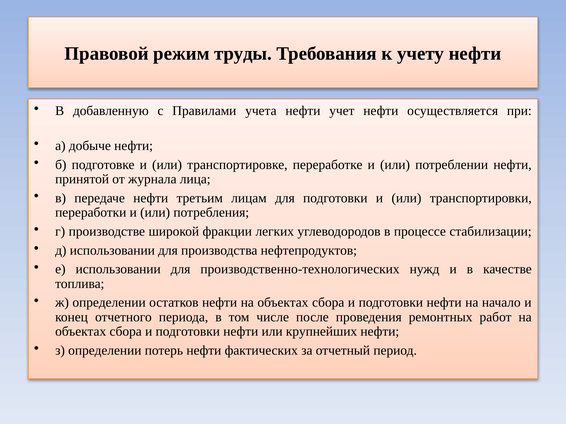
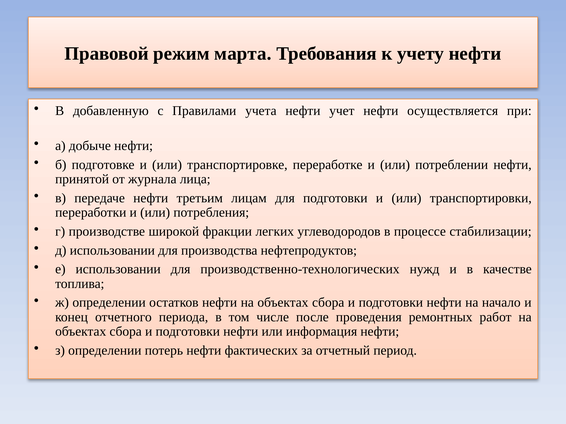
труды: труды -> марта
крупнейших: крупнейших -> информация
